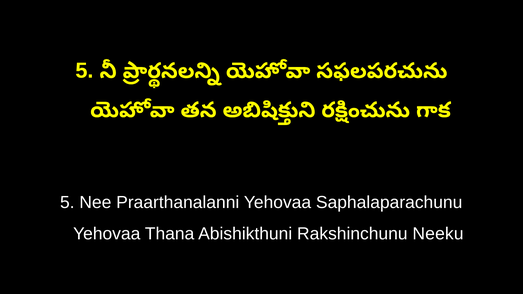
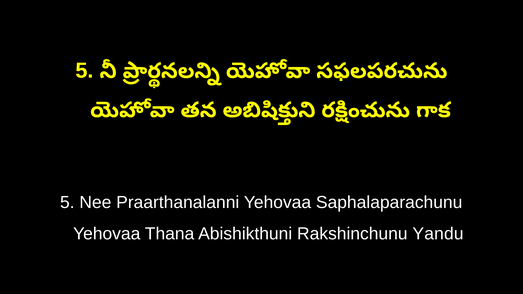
Neeku: Neeku -> Yandu
